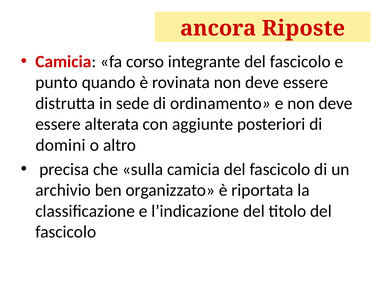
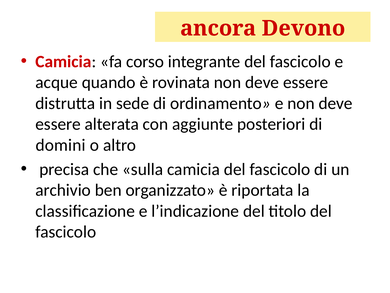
Riposte: Riposte -> Devono
punto: punto -> acque
